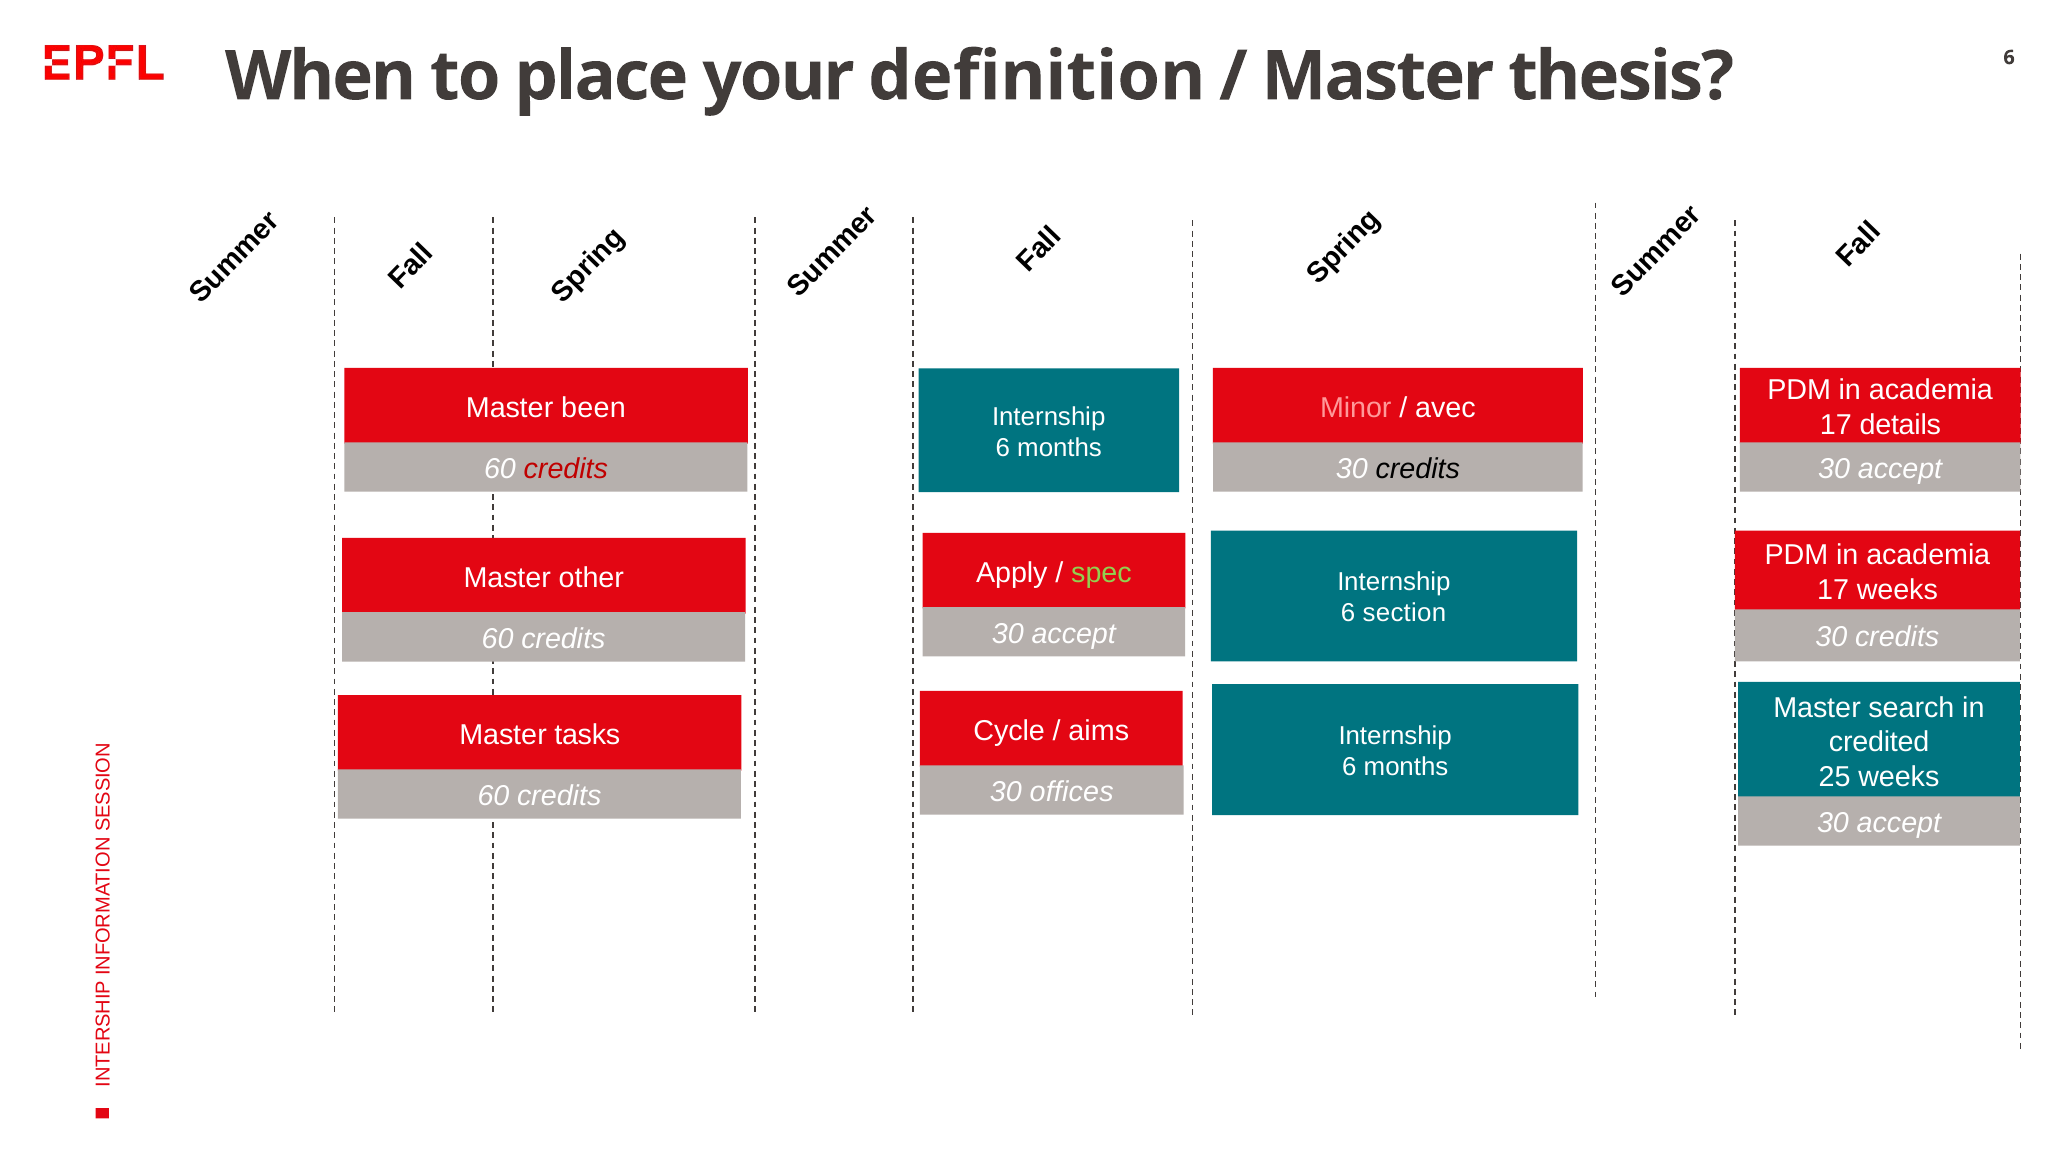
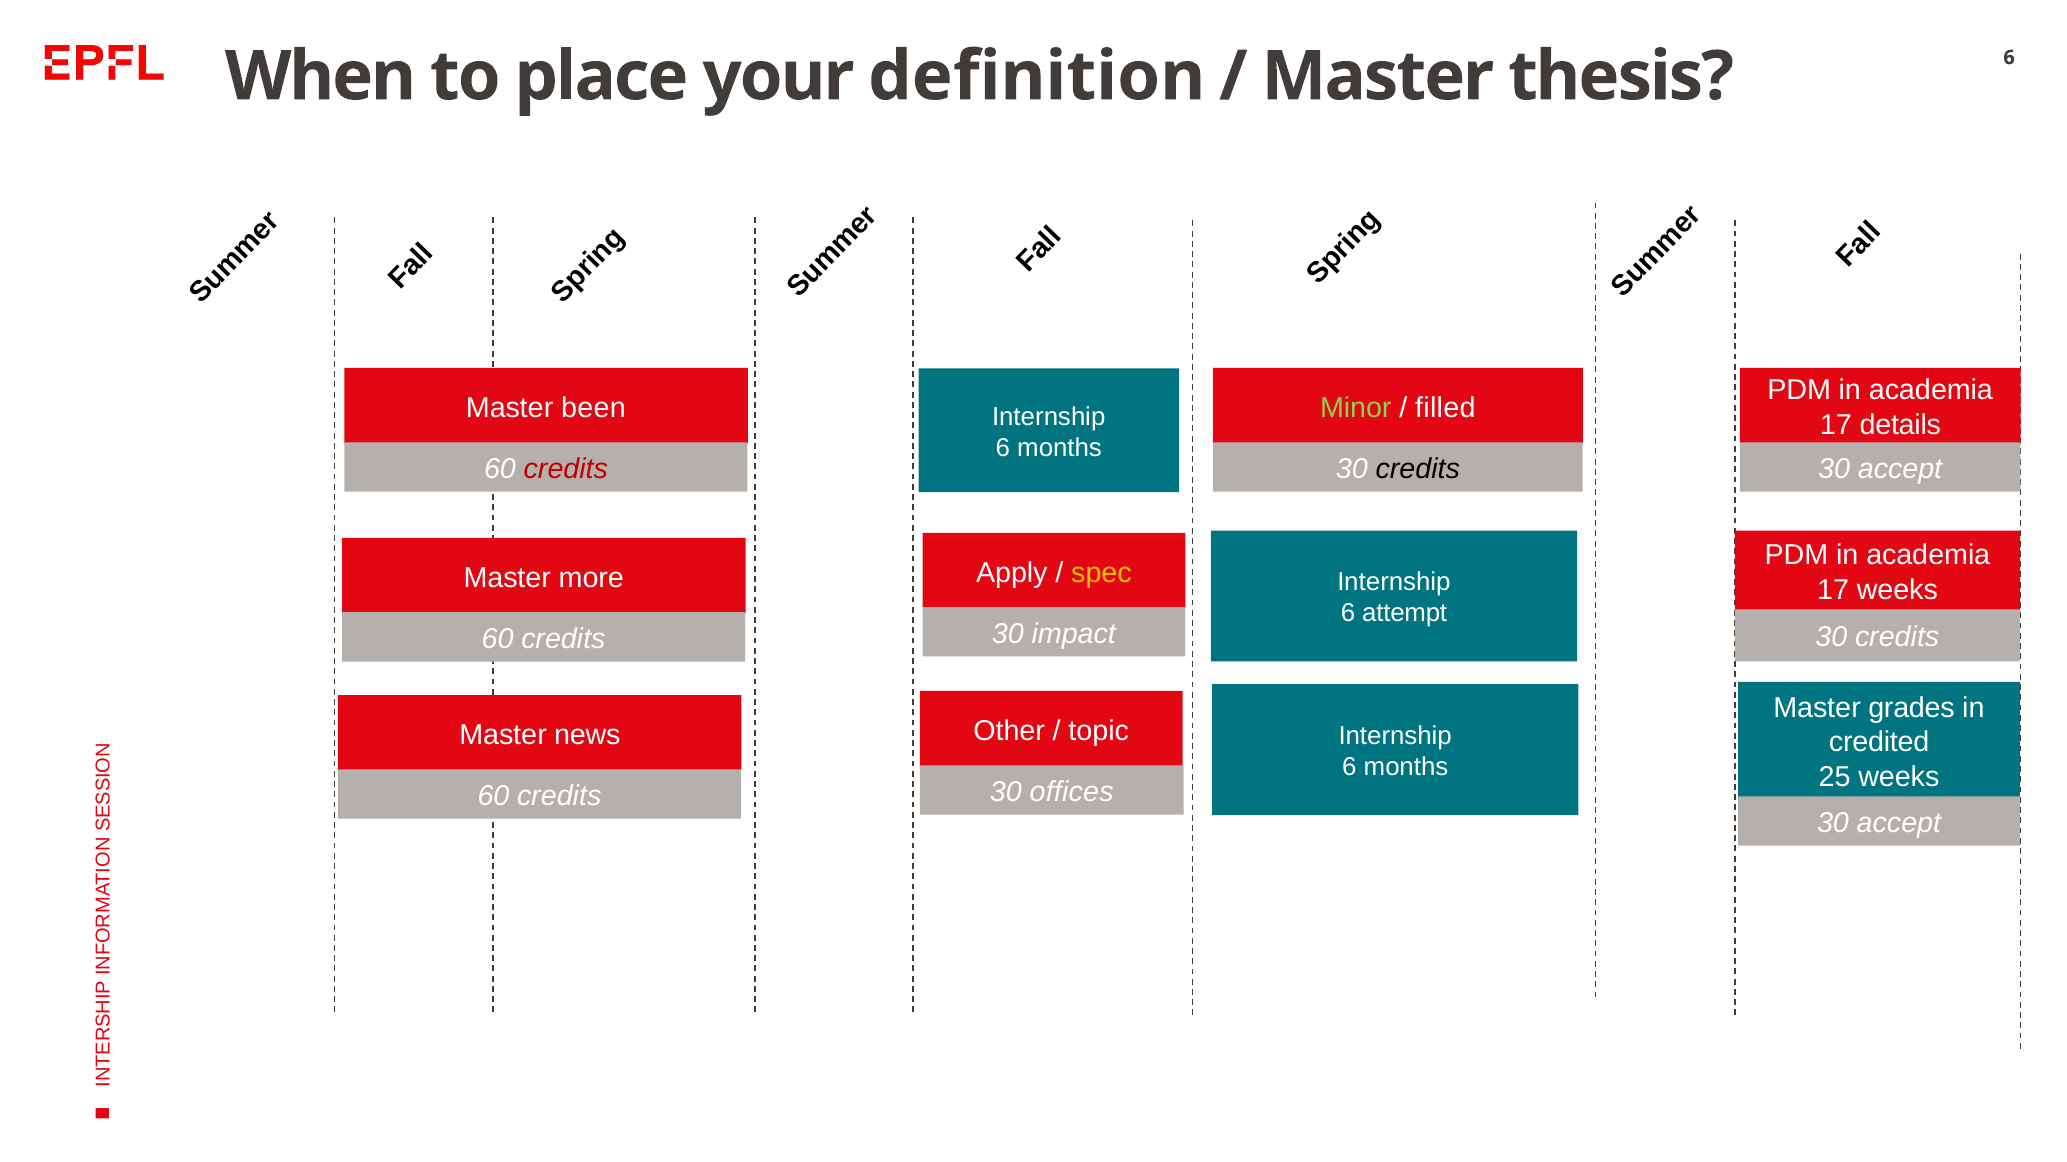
Minor colour: pink -> light green
avec: avec -> filled
spec colour: light green -> yellow
other: other -> more
section: section -> attempt
accept at (1074, 634): accept -> impact
search: search -> grades
Cycle: Cycle -> Other
aims: aims -> topic
tasks: tasks -> news
